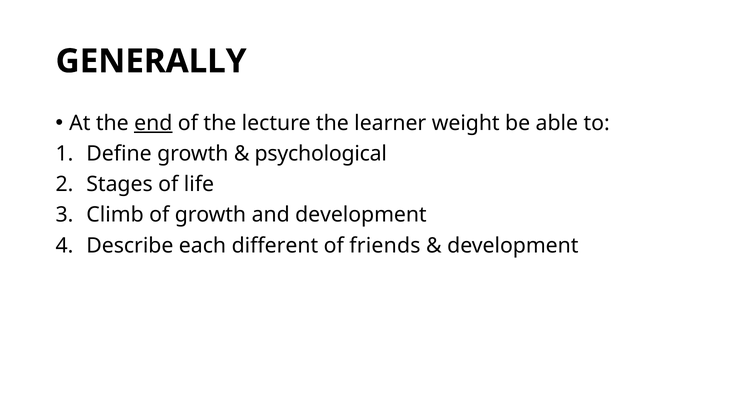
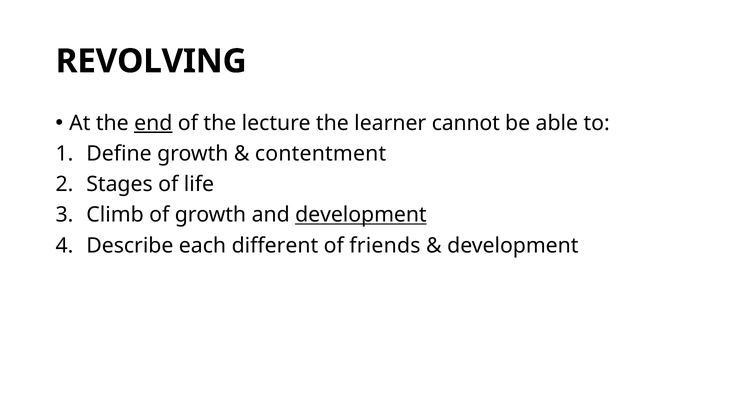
GENERALLY: GENERALLY -> REVOLVING
weight: weight -> cannot
psychological: psychological -> contentment
development at (361, 215) underline: none -> present
